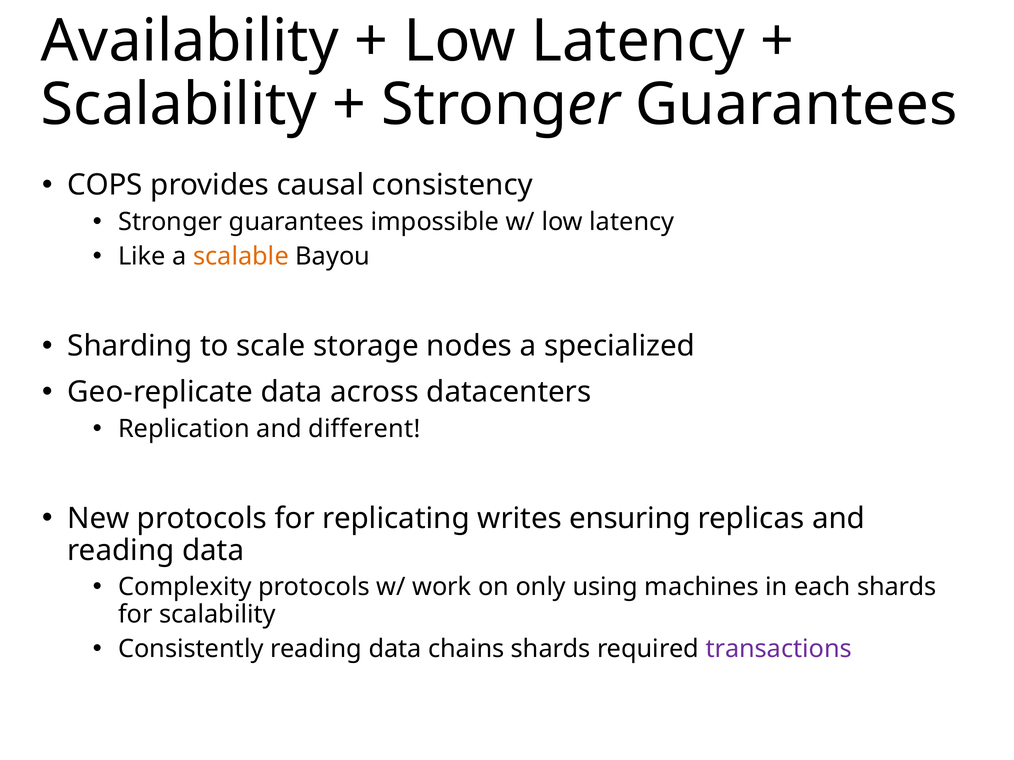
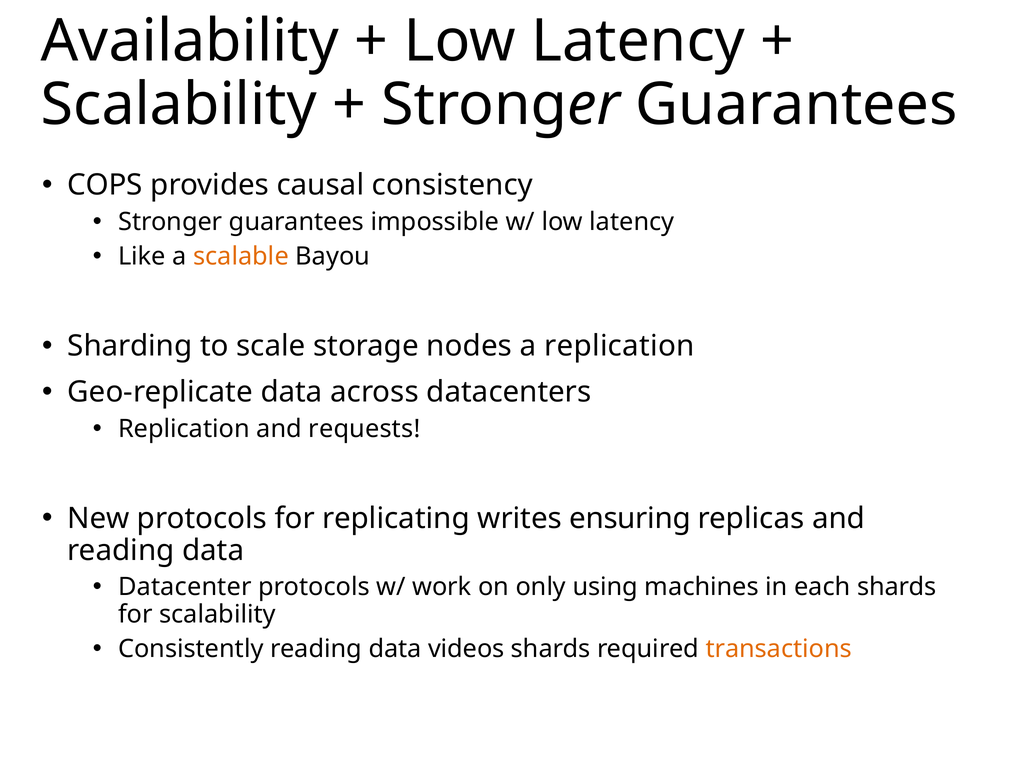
a specialized: specialized -> replication
different: different -> requests
Complexity: Complexity -> Datacenter
chains: chains -> videos
transactions colour: purple -> orange
